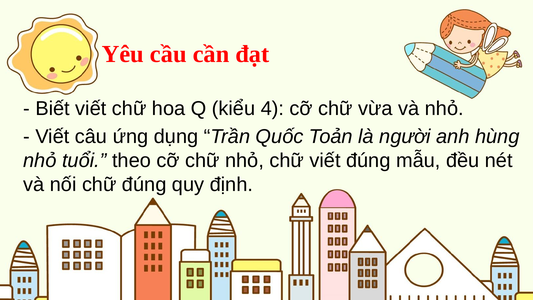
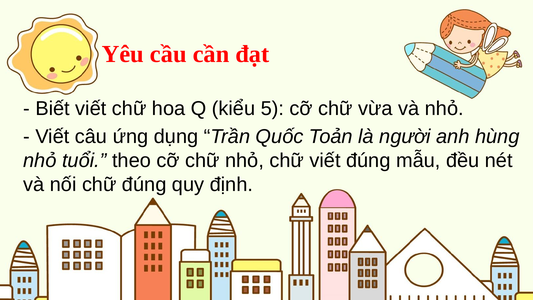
4: 4 -> 5
